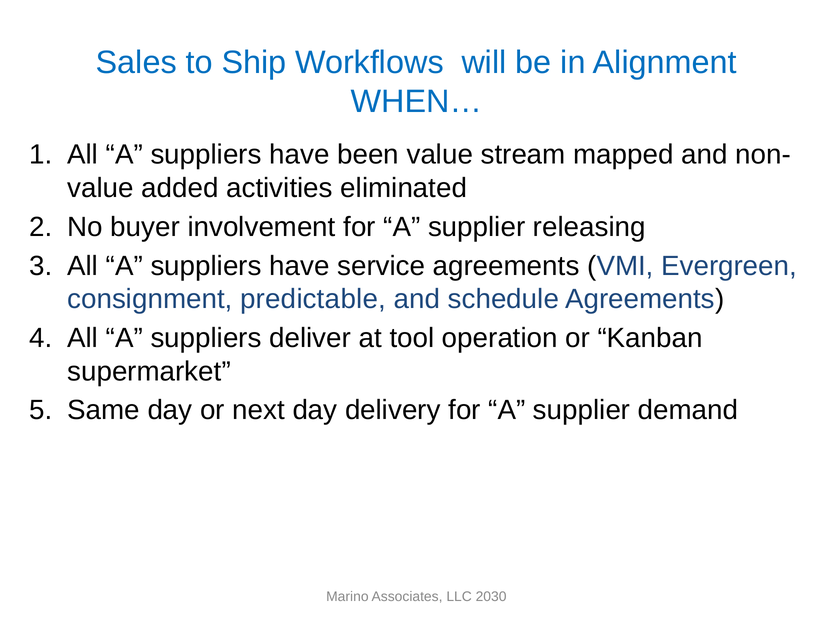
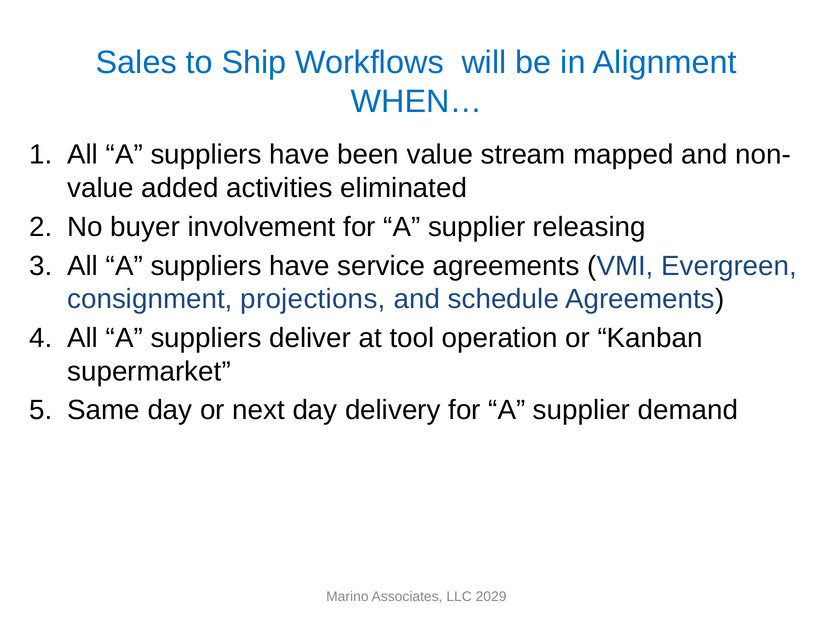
predictable: predictable -> projections
2030: 2030 -> 2029
